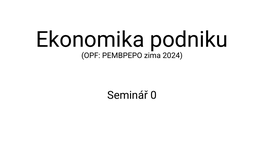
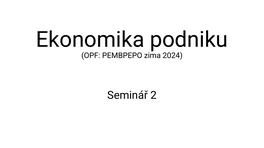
0: 0 -> 2
